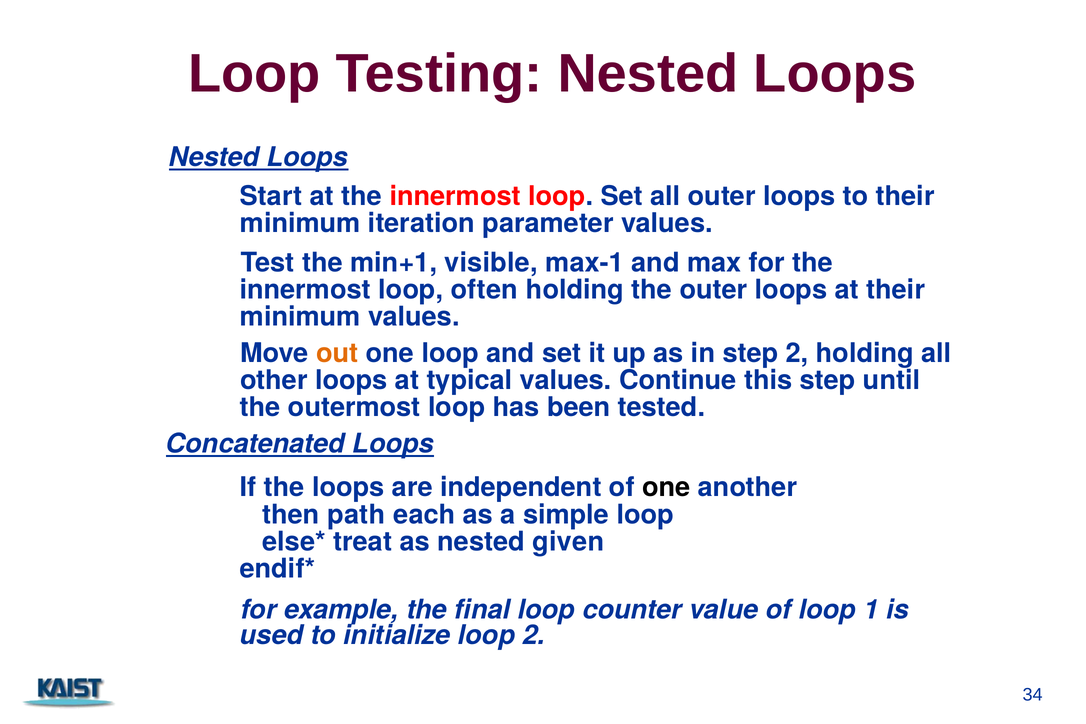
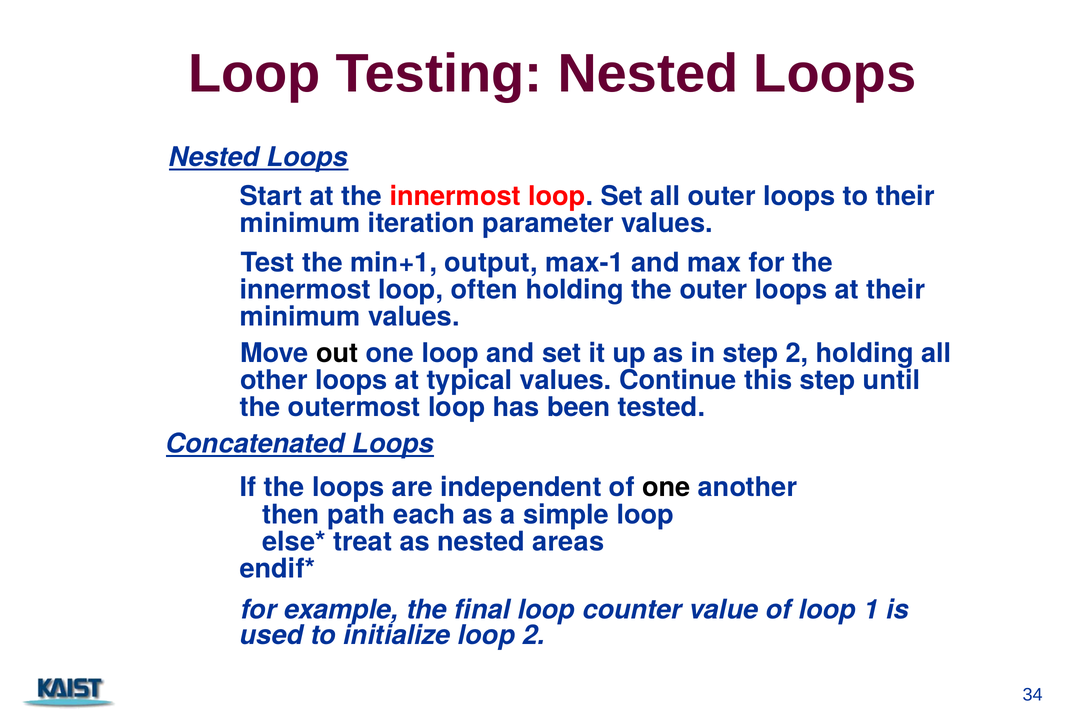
visible: visible -> output
out colour: orange -> black
given: given -> areas
